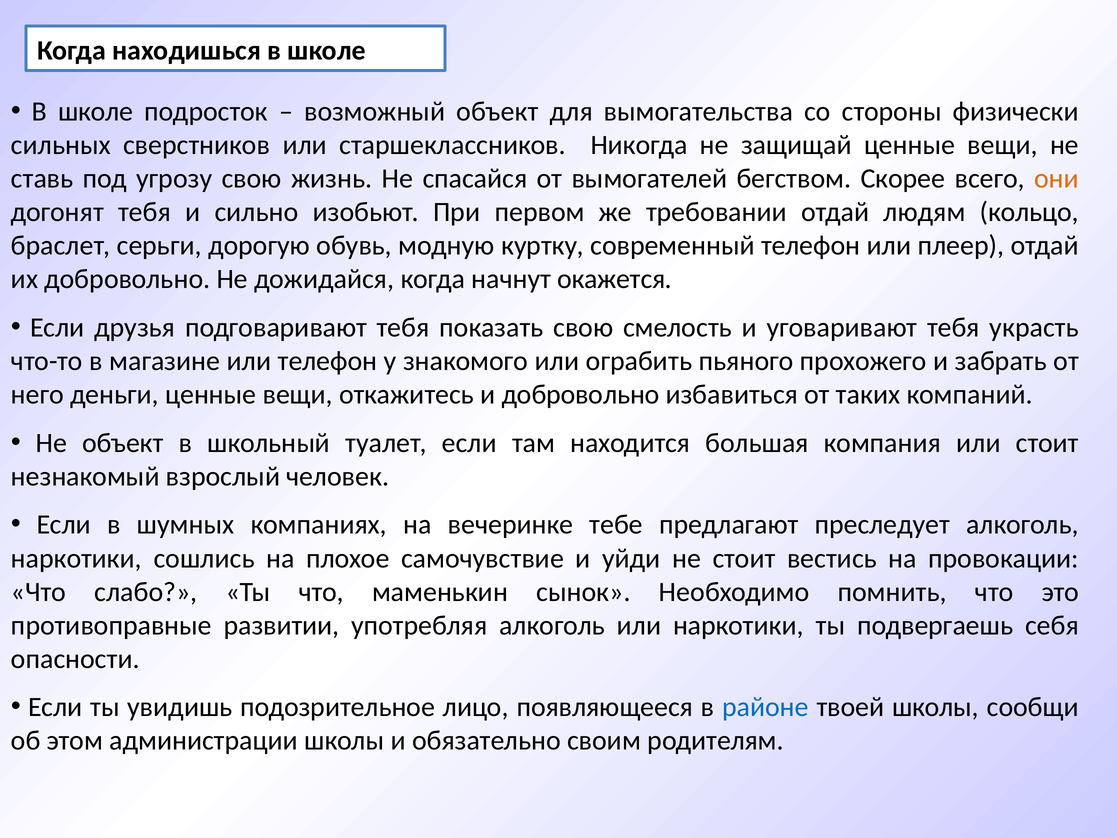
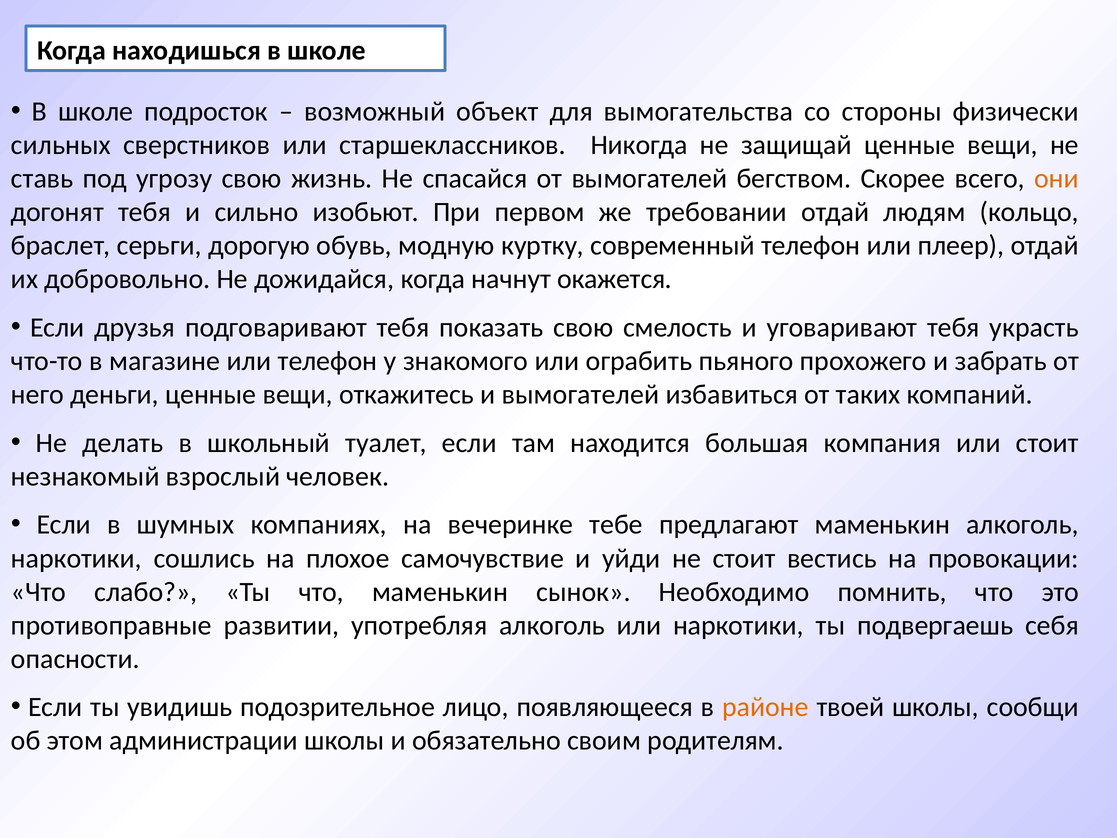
и добровольно: добровольно -> вымогателей
Не объект: объект -> делать
предлагают преследует: преследует -> маменькин
районе colour: blue -> orange
